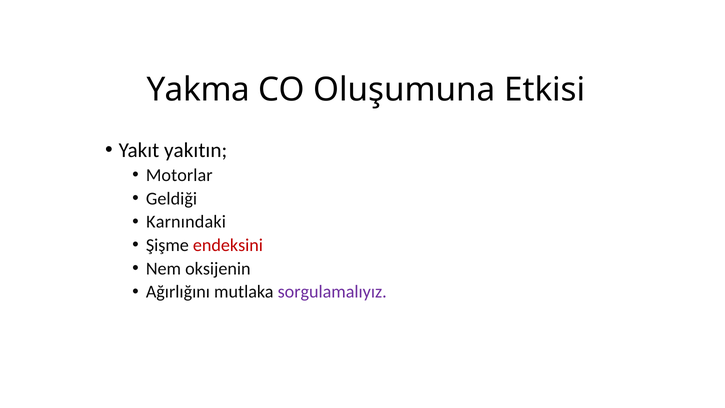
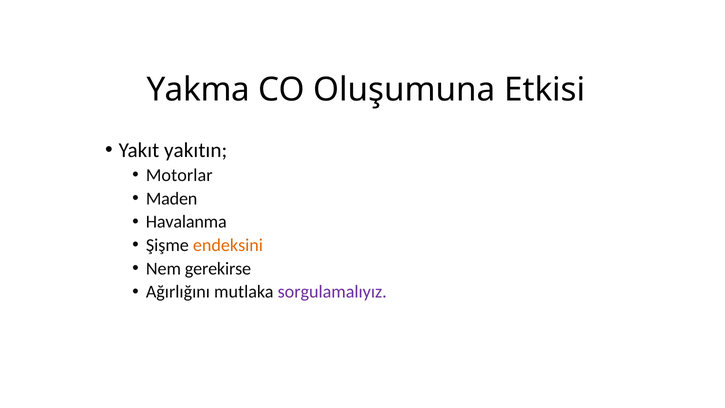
Geldiği: Geldiği -> Maden
Karnındaki: Karnındaki -> Havalanma
endeksini colour: red -> orange
oksijenin: oksijenin -> gerekirse
